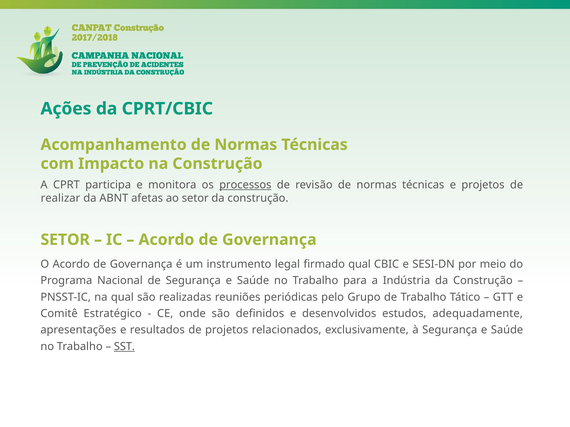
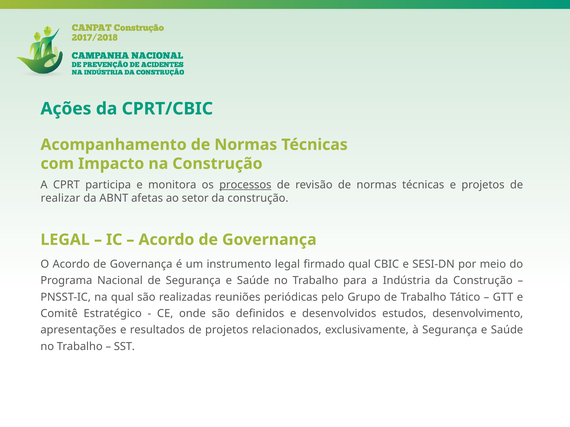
SETOR at (65, 240): SETOR -> LEGAL
adequadamente: adequadamente -> desenvolvimento
SST underline: present -> none
